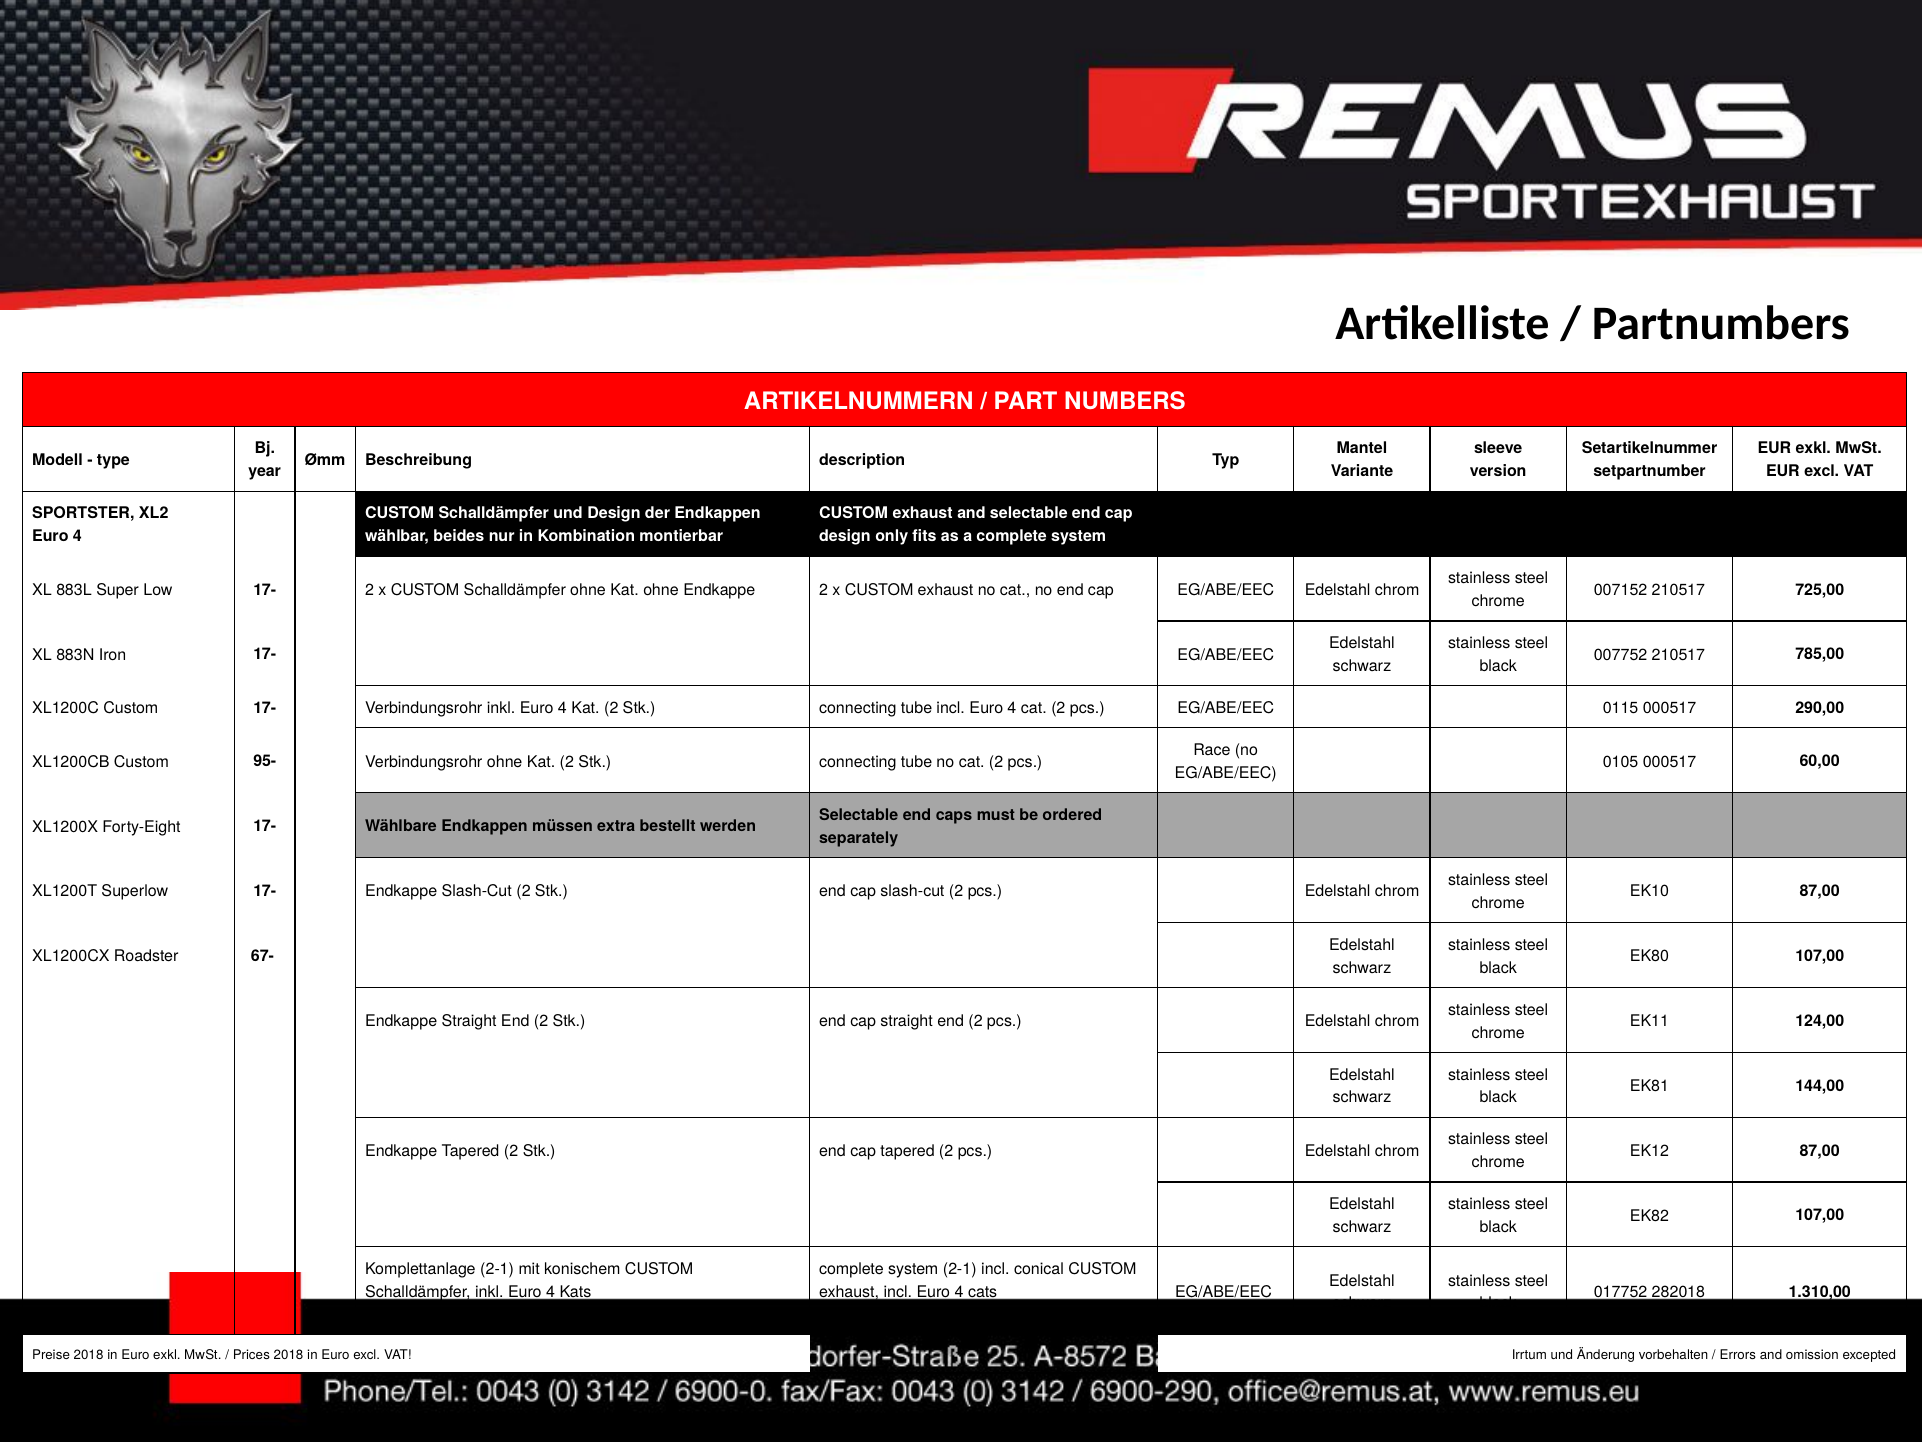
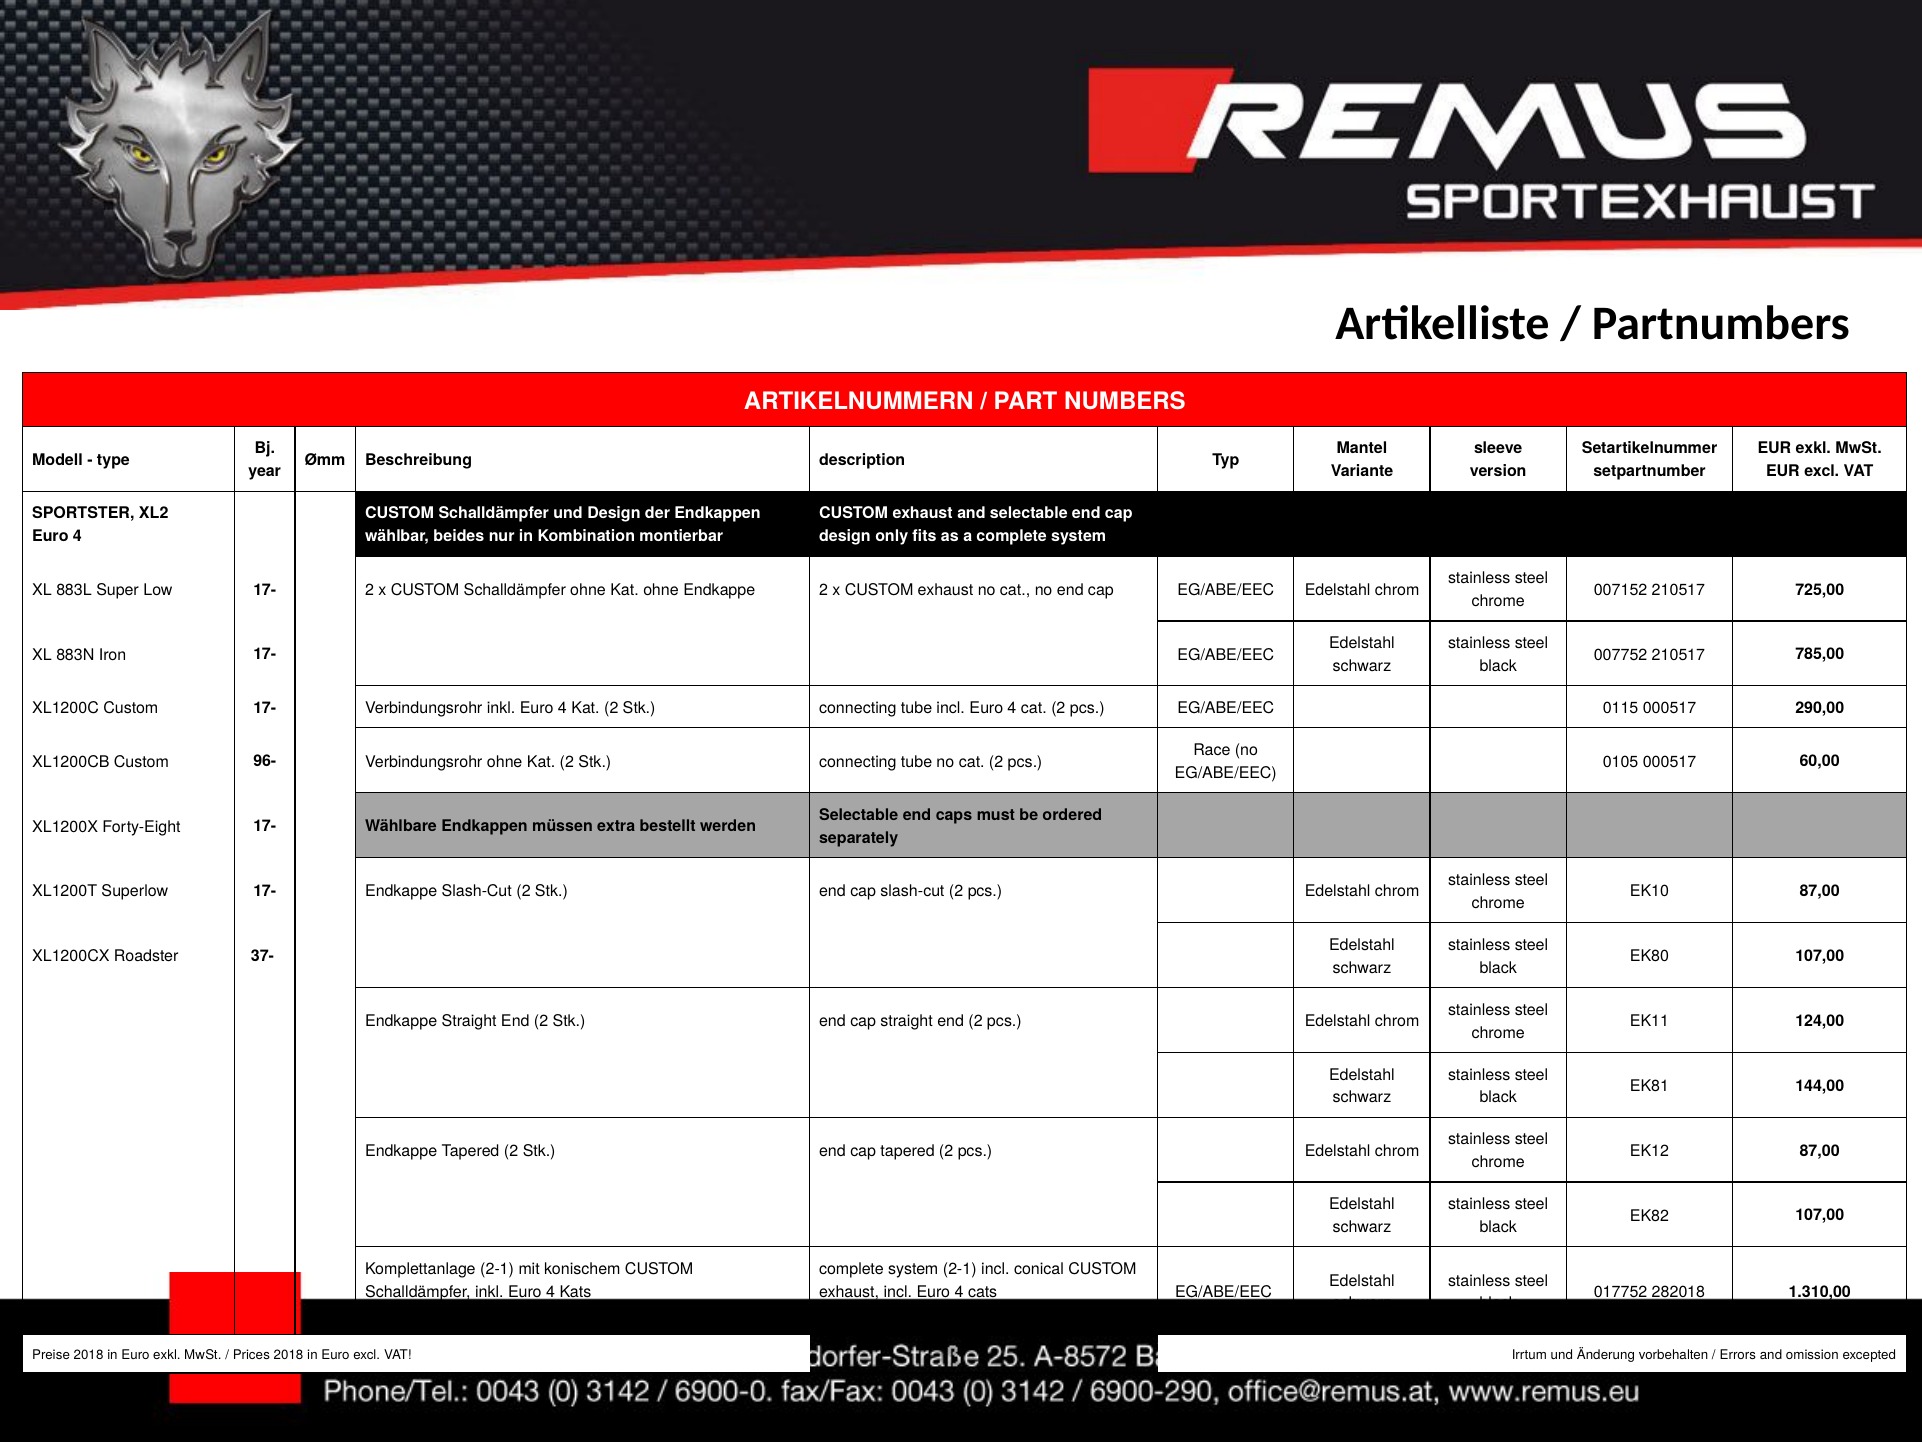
95-: 95- -> 96-
67-: 67- -> 37-
